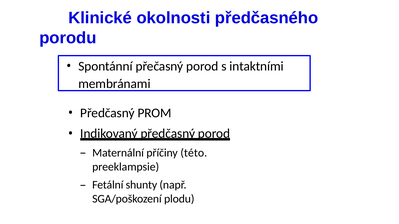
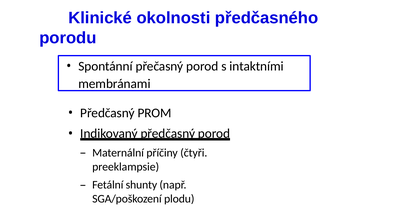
této: této -> čtyři
